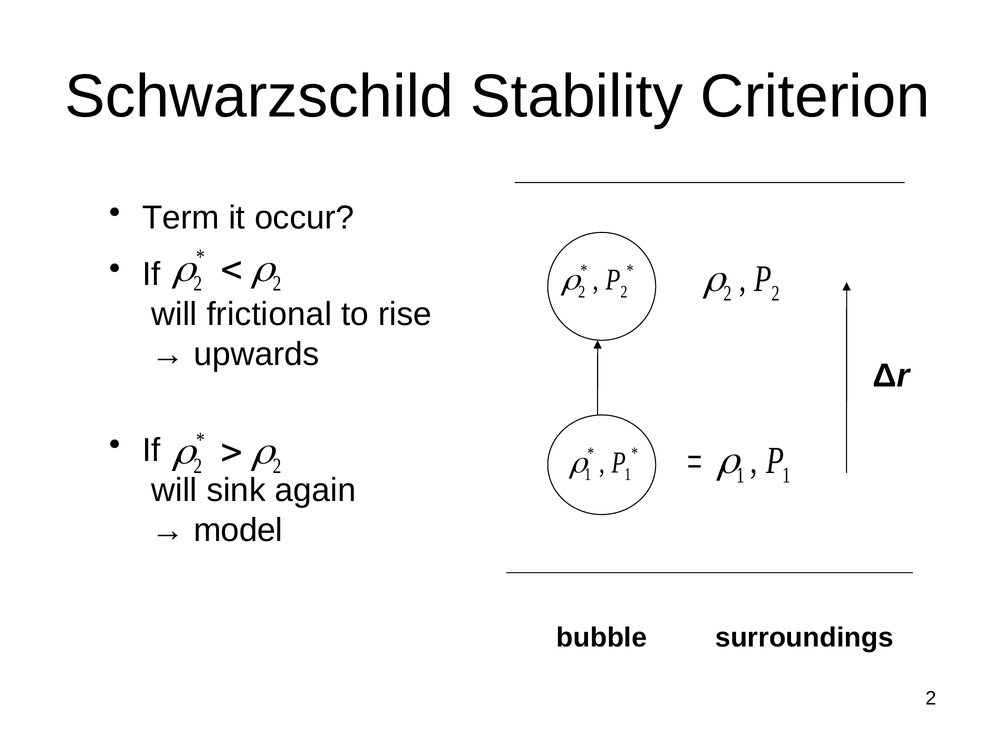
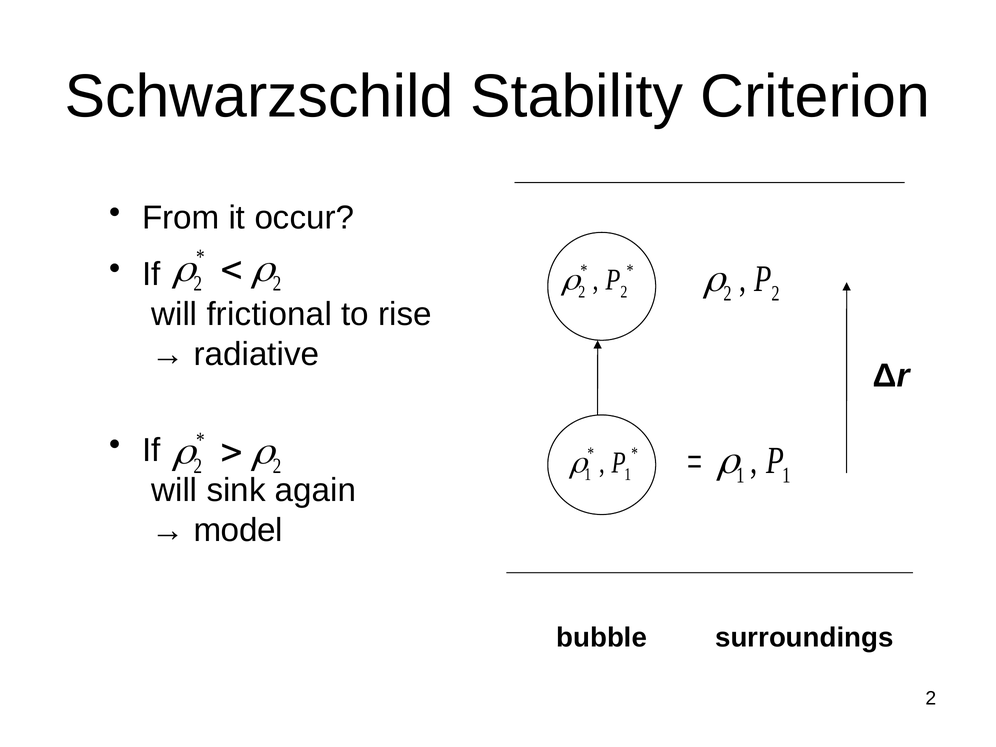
Term: Term -> From
upwards: upwards -> radiative
